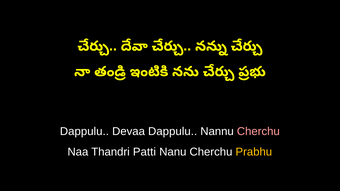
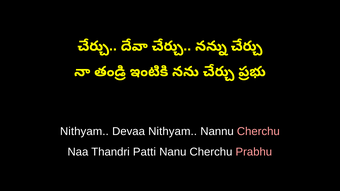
Dappulu at (84, 132): Dappulu -> Nithyam
Devaa Dappulu: Dappulu -> Nithyam
Prabhu colour: yellow -> pink
